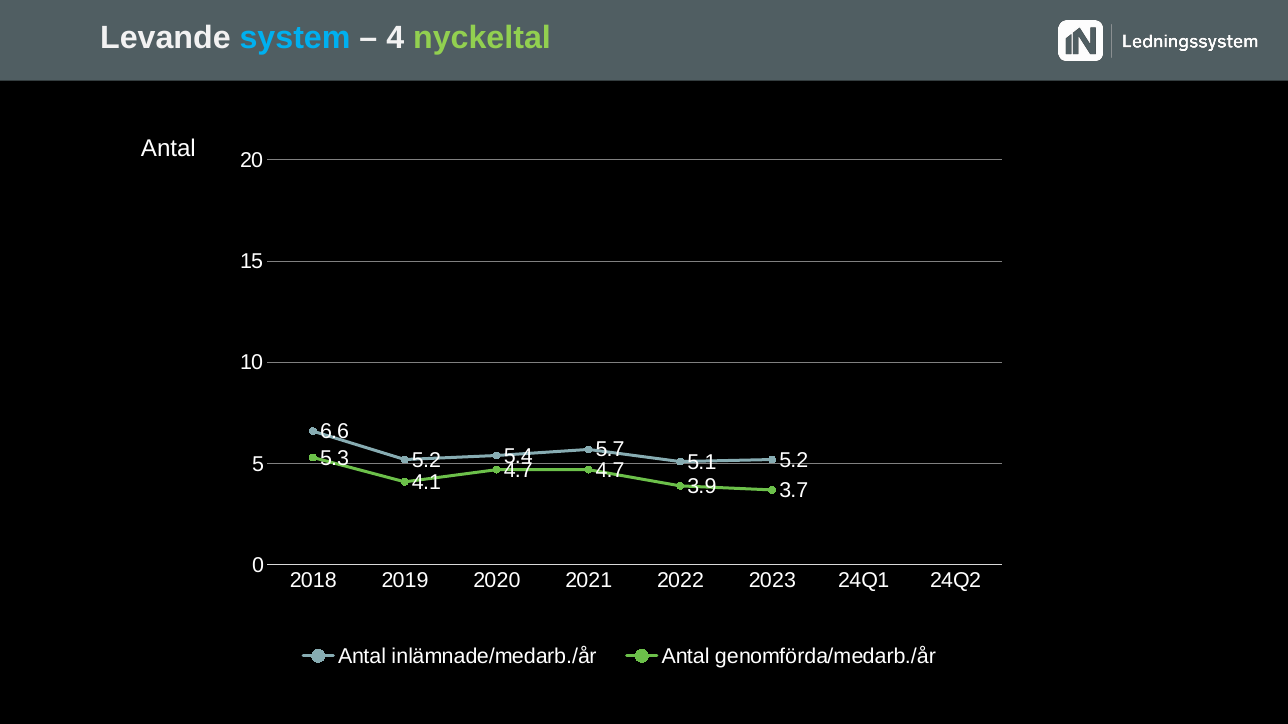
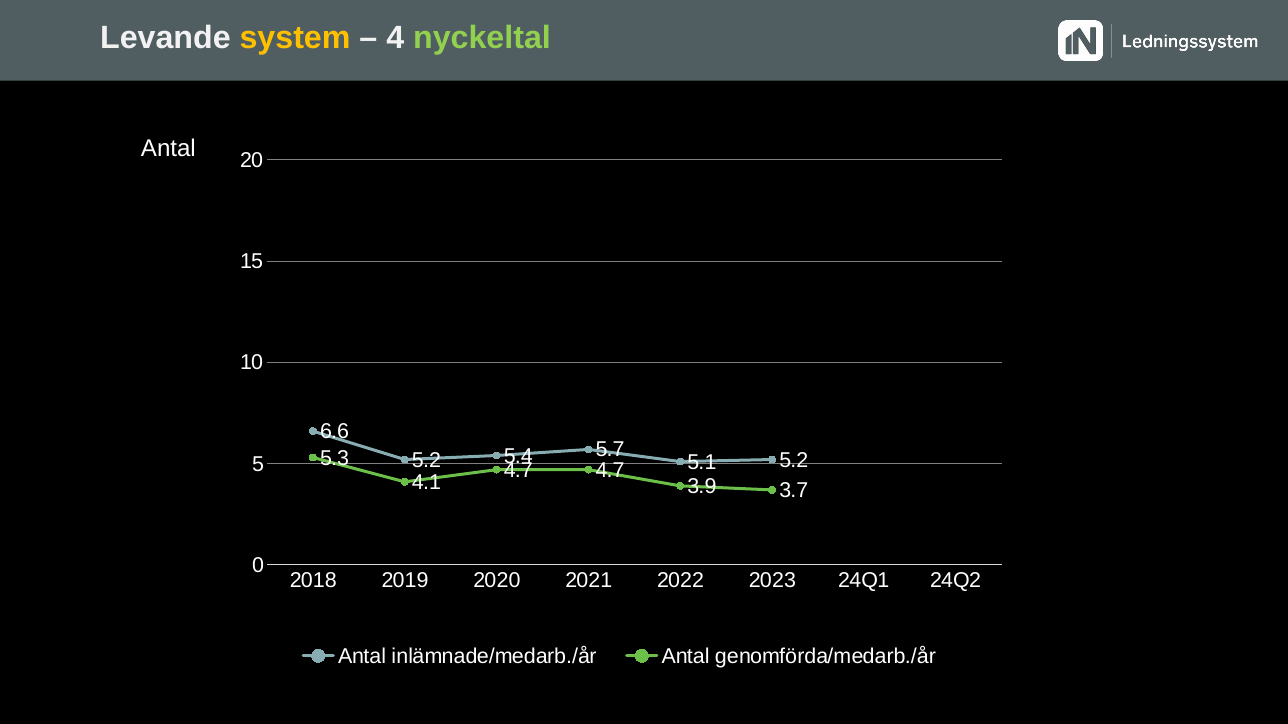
system colour: light blue -> yellow
